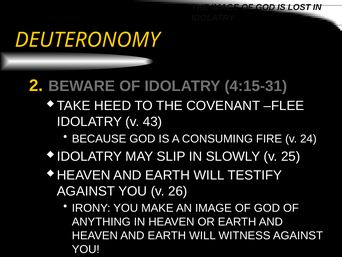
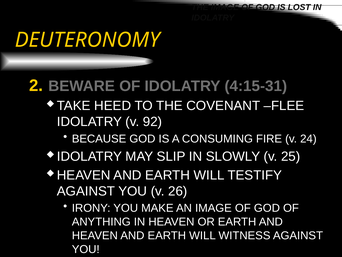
43: 43 -> 92
